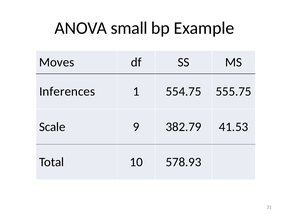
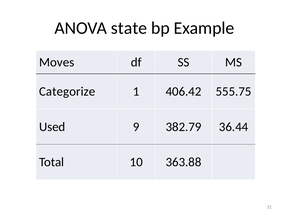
small: small -> state
Inferences: Inferences -> Categorize
554.75: 554.75 -> 406.42
Scale: Scale -> Used
41.53: 41.53 -> 36.44
578.93: 578.93 -> 363.88
